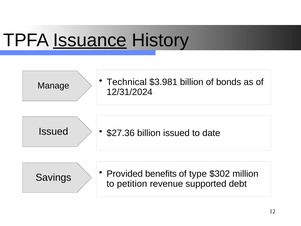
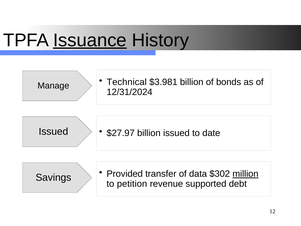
$27.36: $27.36 -> $27.97
benefits: benefits -> transfer
type: type -> data
million underline: none -> present
